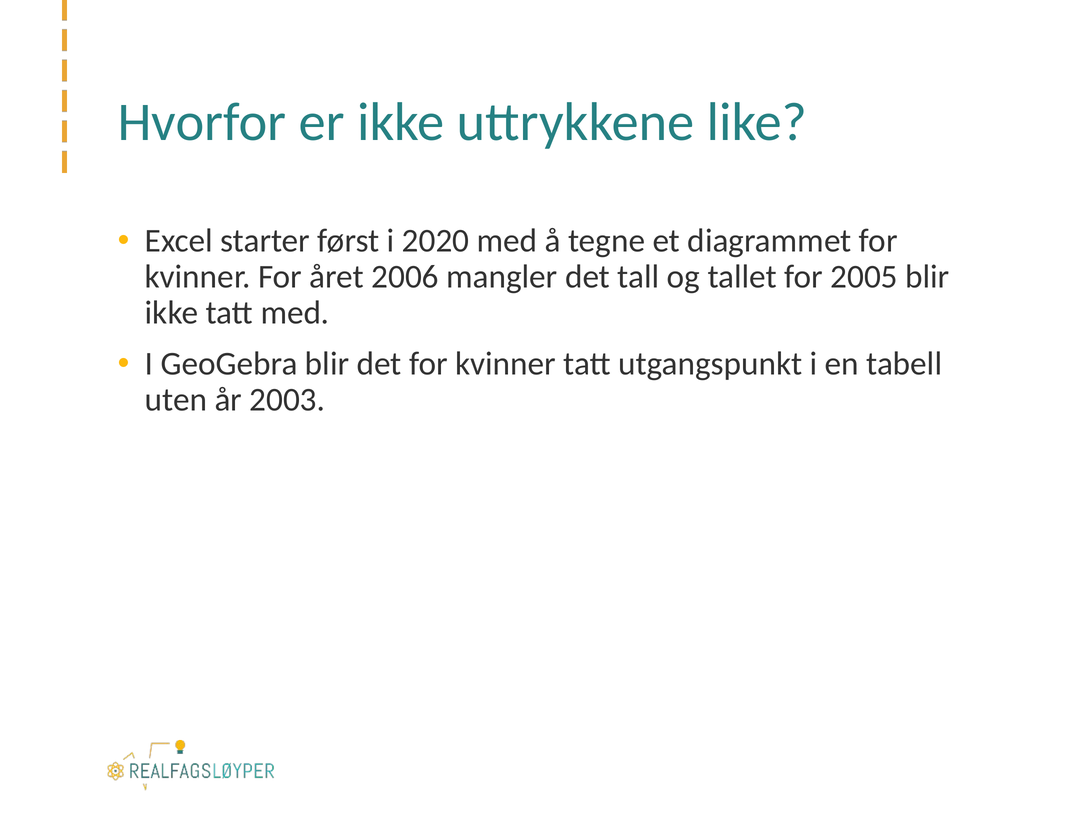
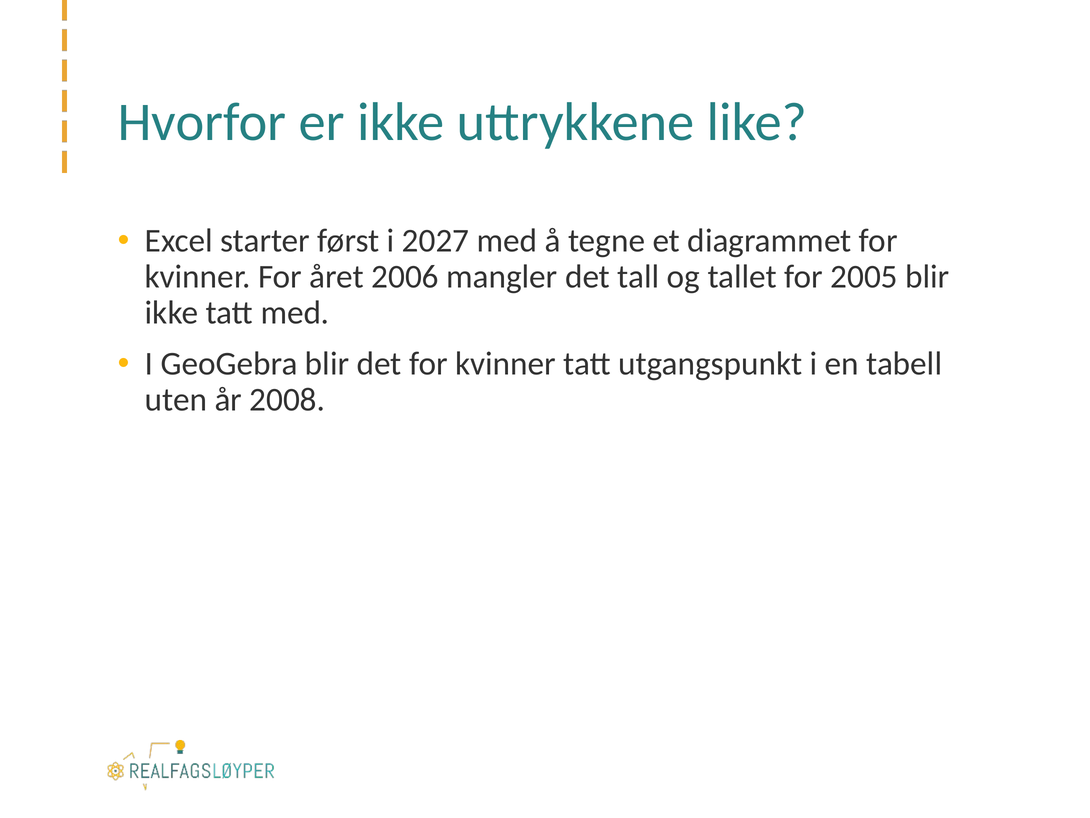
2020: 2020 -> 2027
2003: 2003 -> 2008
